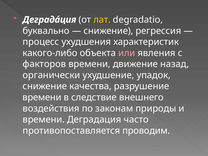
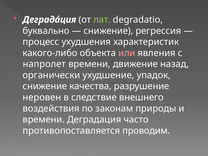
лат colour: yellow -> light green
факторов: факторов -> напролет
времени at (42, 97): времени -> неровен
